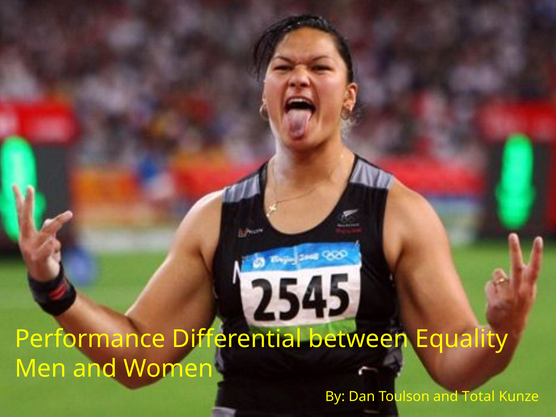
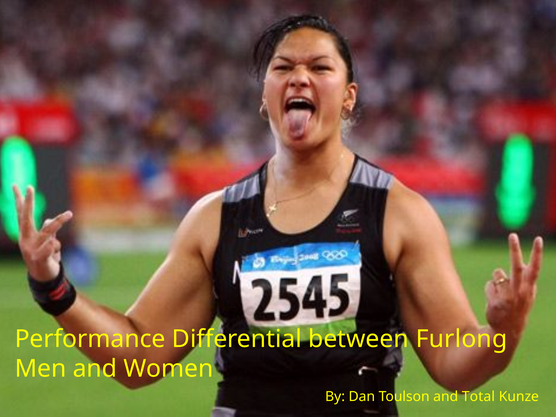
Equality: Equality -> Furlong
